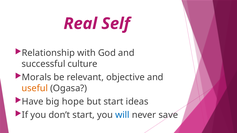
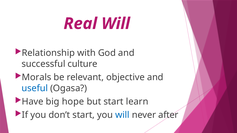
Real Self: Self -> Will
useful colour: orange -> blue
ideas: ideas -> learn
save: save -> after
